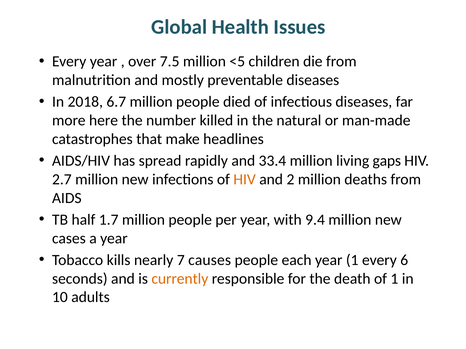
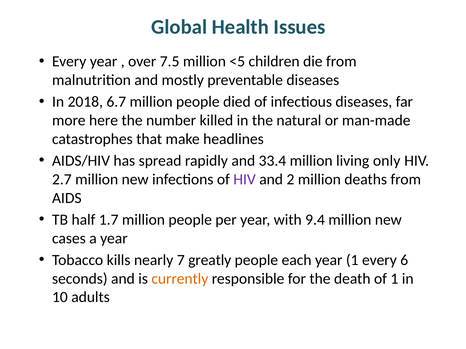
gaps: gaps -> only
HIV at (245, 180) colour: orange -> purple
causes: causes -> greatly
